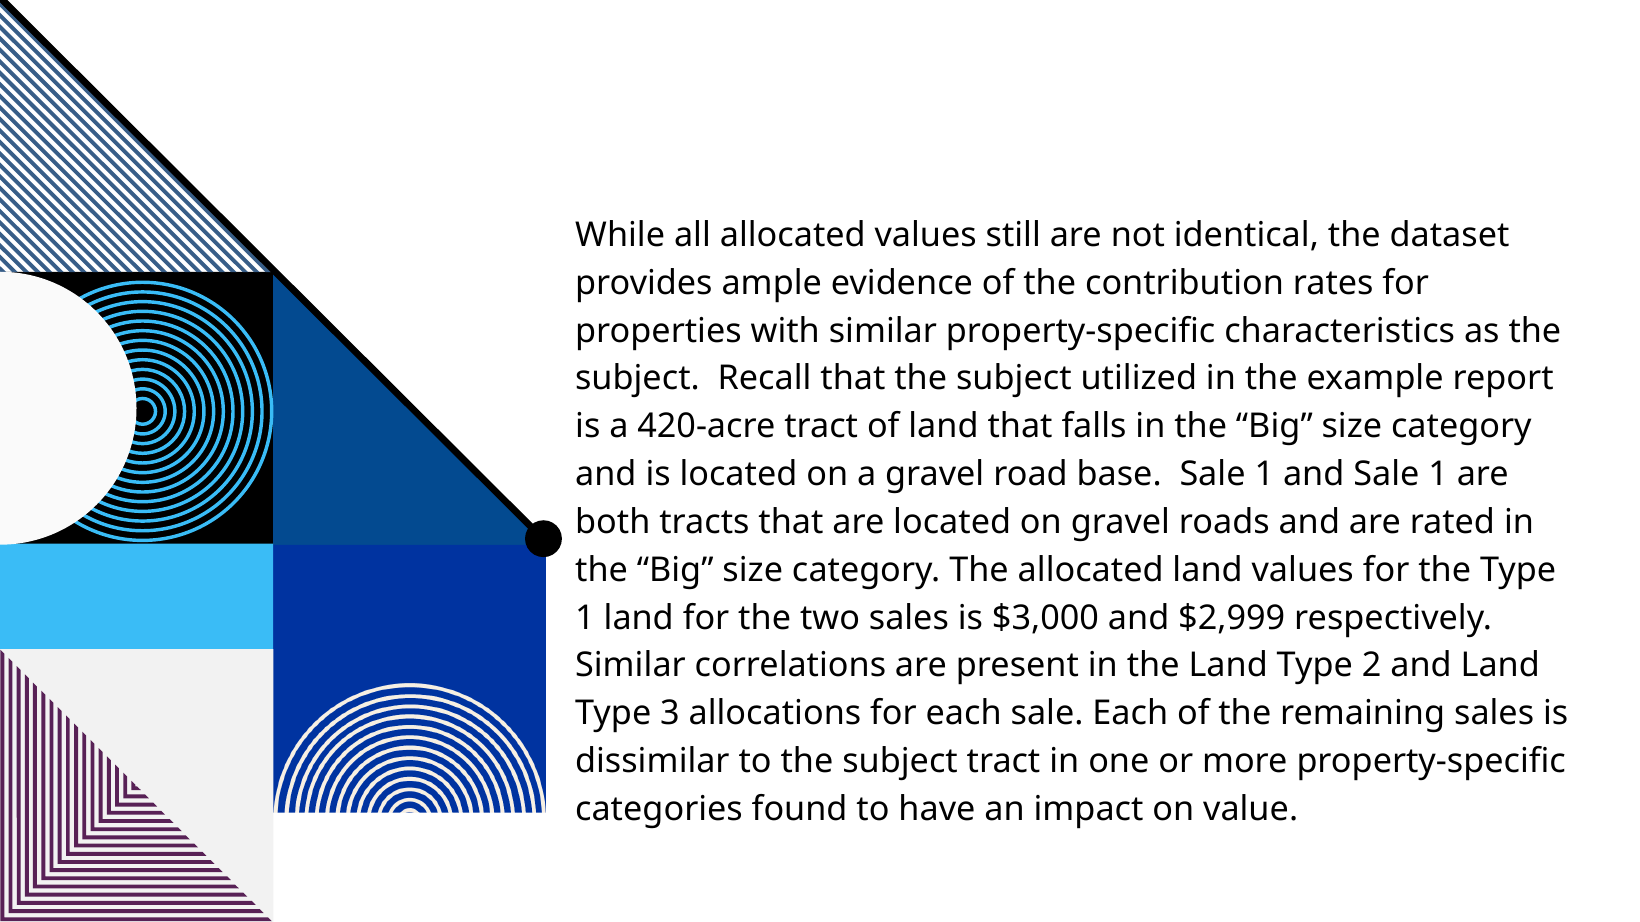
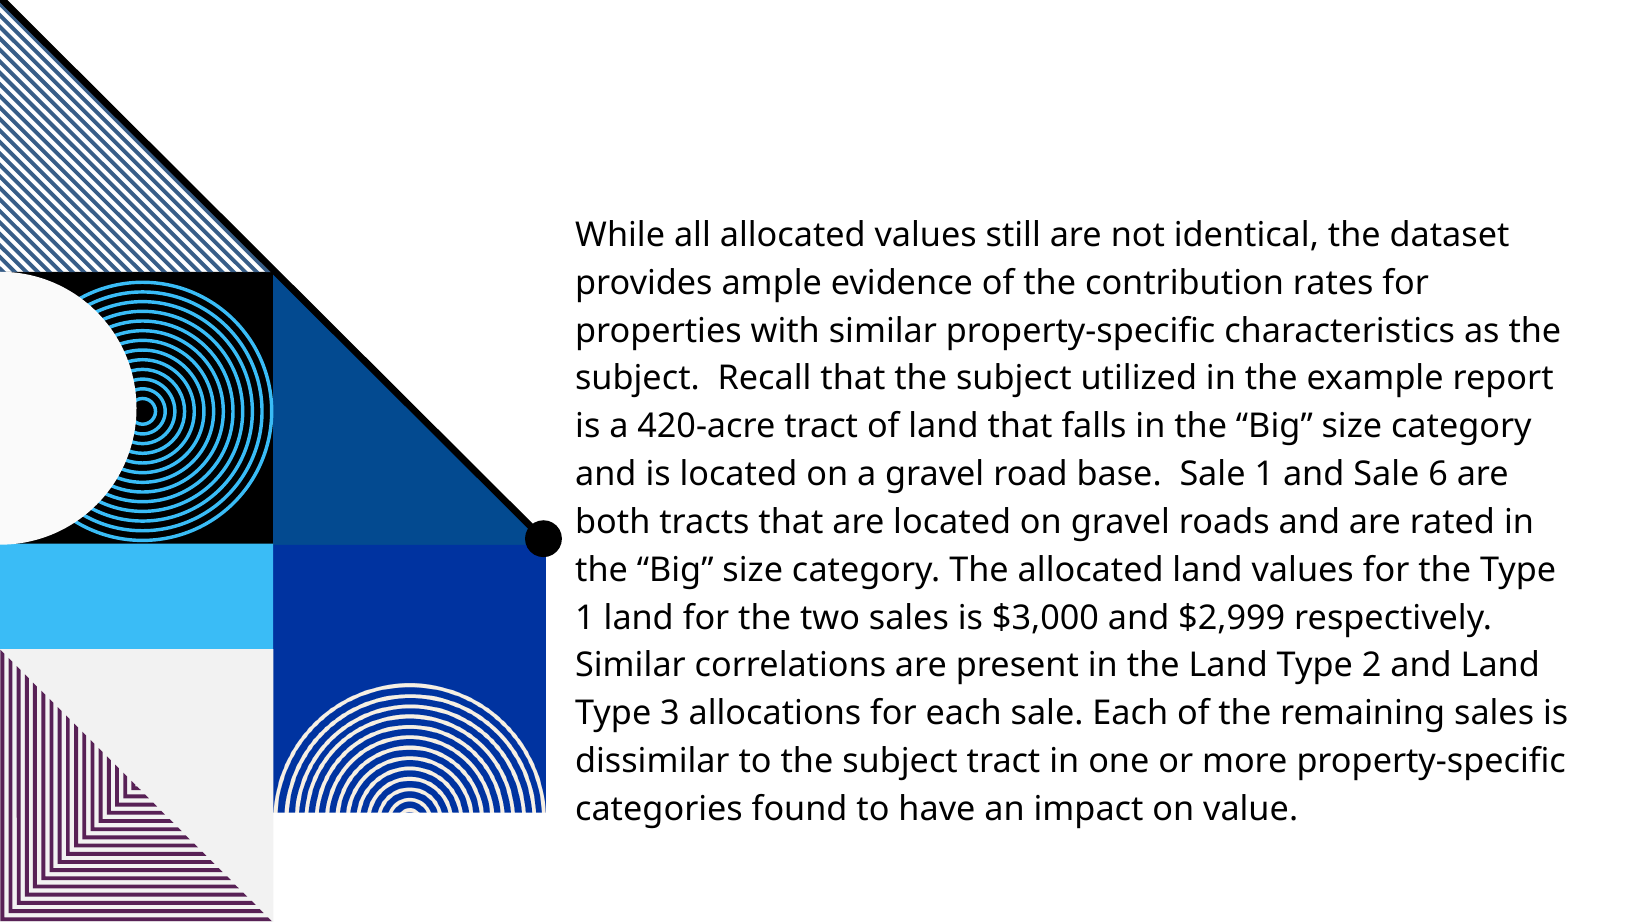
and Sale 1: 1 -> 6
